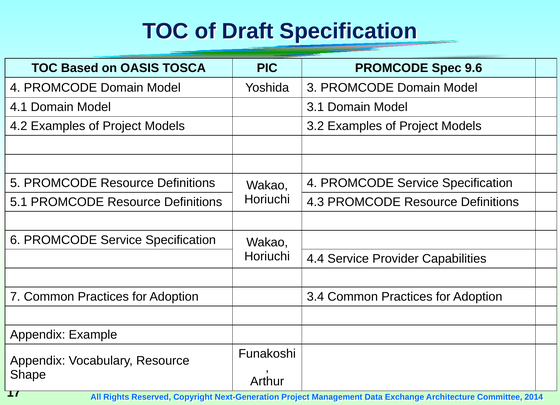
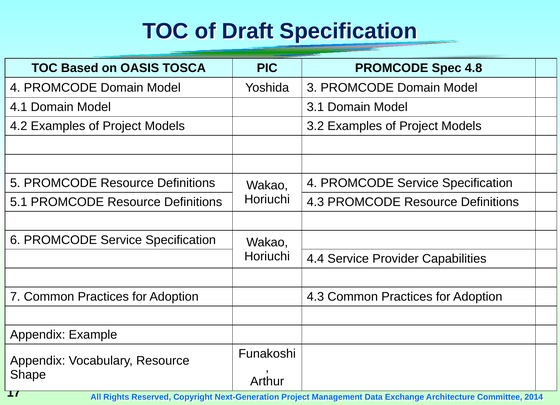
9.6: 9.6 -> 4.8
Adoption 3.4: 3.4 -> 4.3
